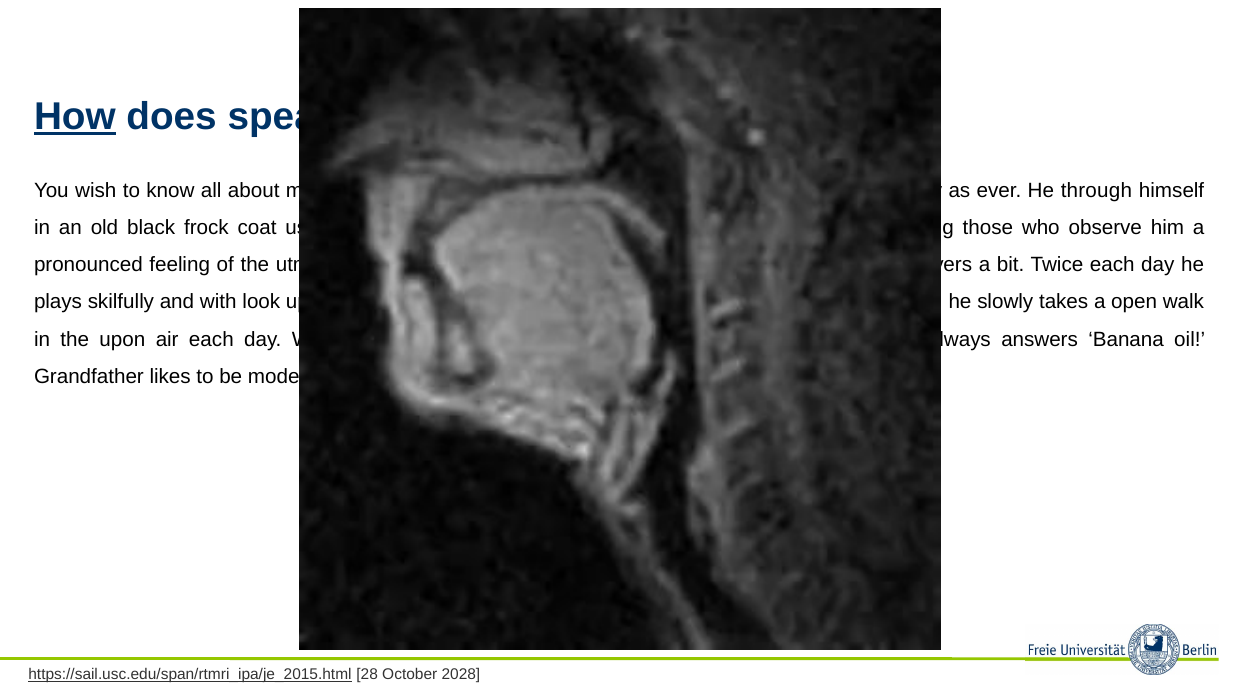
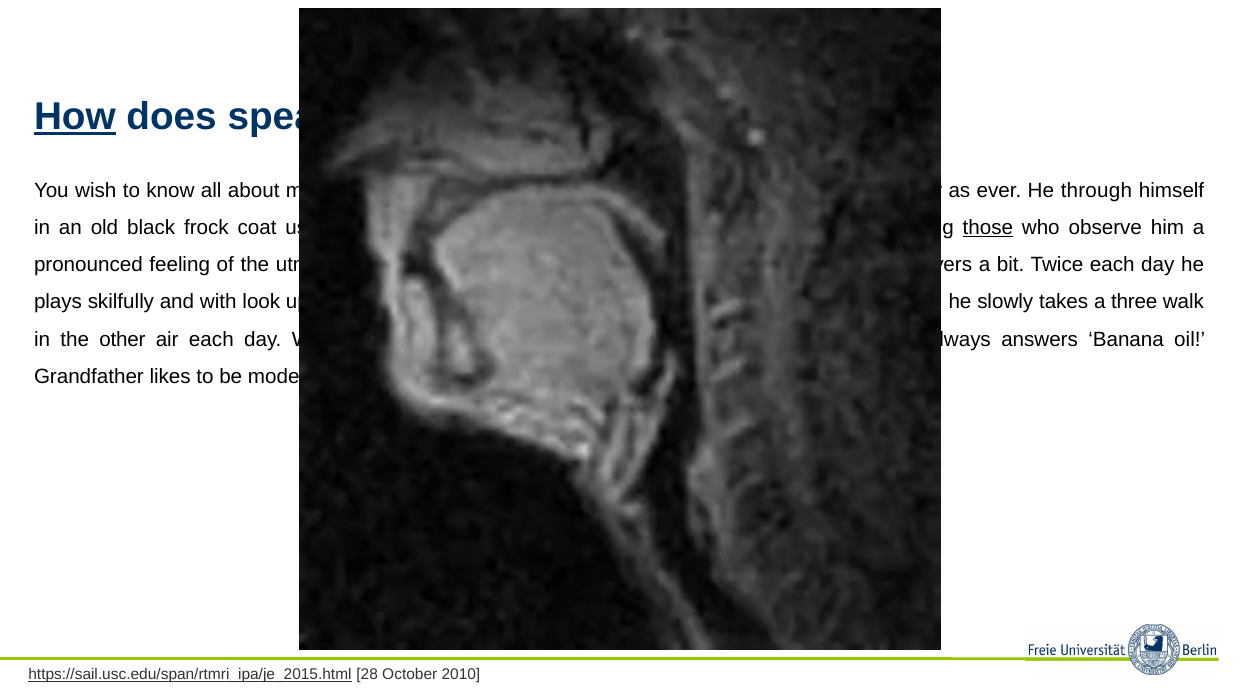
those underline: none -> present
open: open -> three
the upon: upon -> other
2028: 2028 -> 2010
